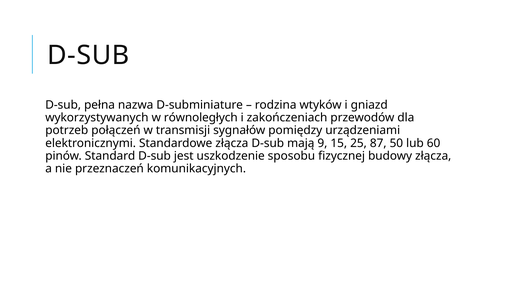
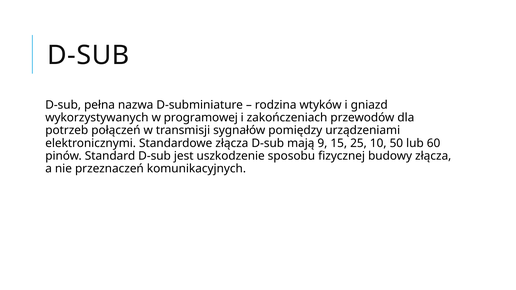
równoległych: równoległych -> programowej
87: 87 -> 10
